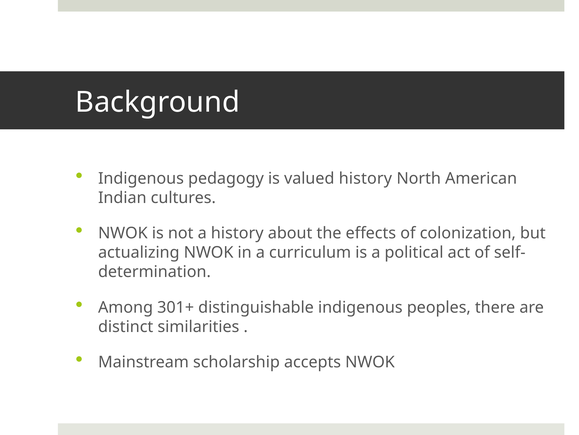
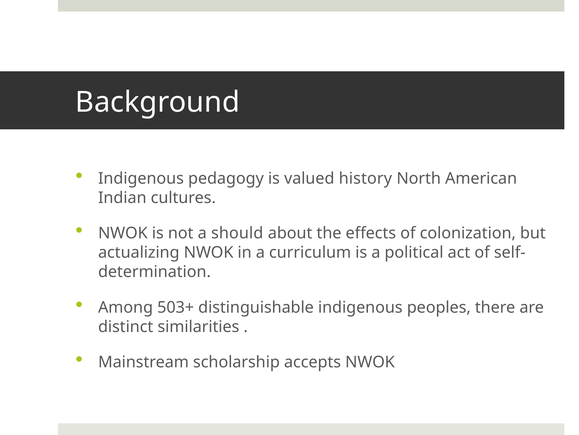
a history: history -> should
301+: 301+ -> 503+
